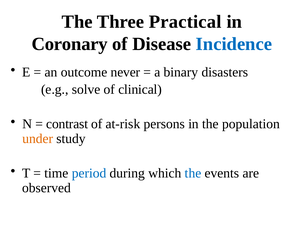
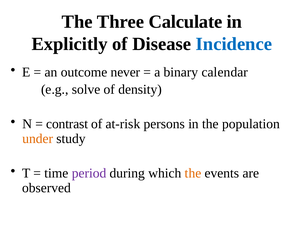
Practical: Practical -> Calculate
Coronary: Coronary -> Explicitly
disasters: disasters -> calendar
clinical: clinical -> density
period colour: blue -> purple
the at (193, 173) colour: blue -> orange
